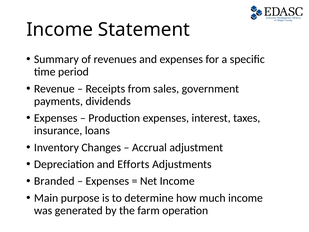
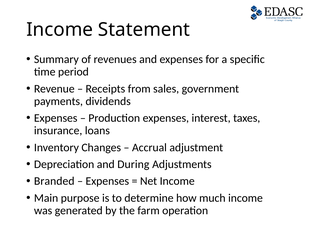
Efforts: Efforts -> During
